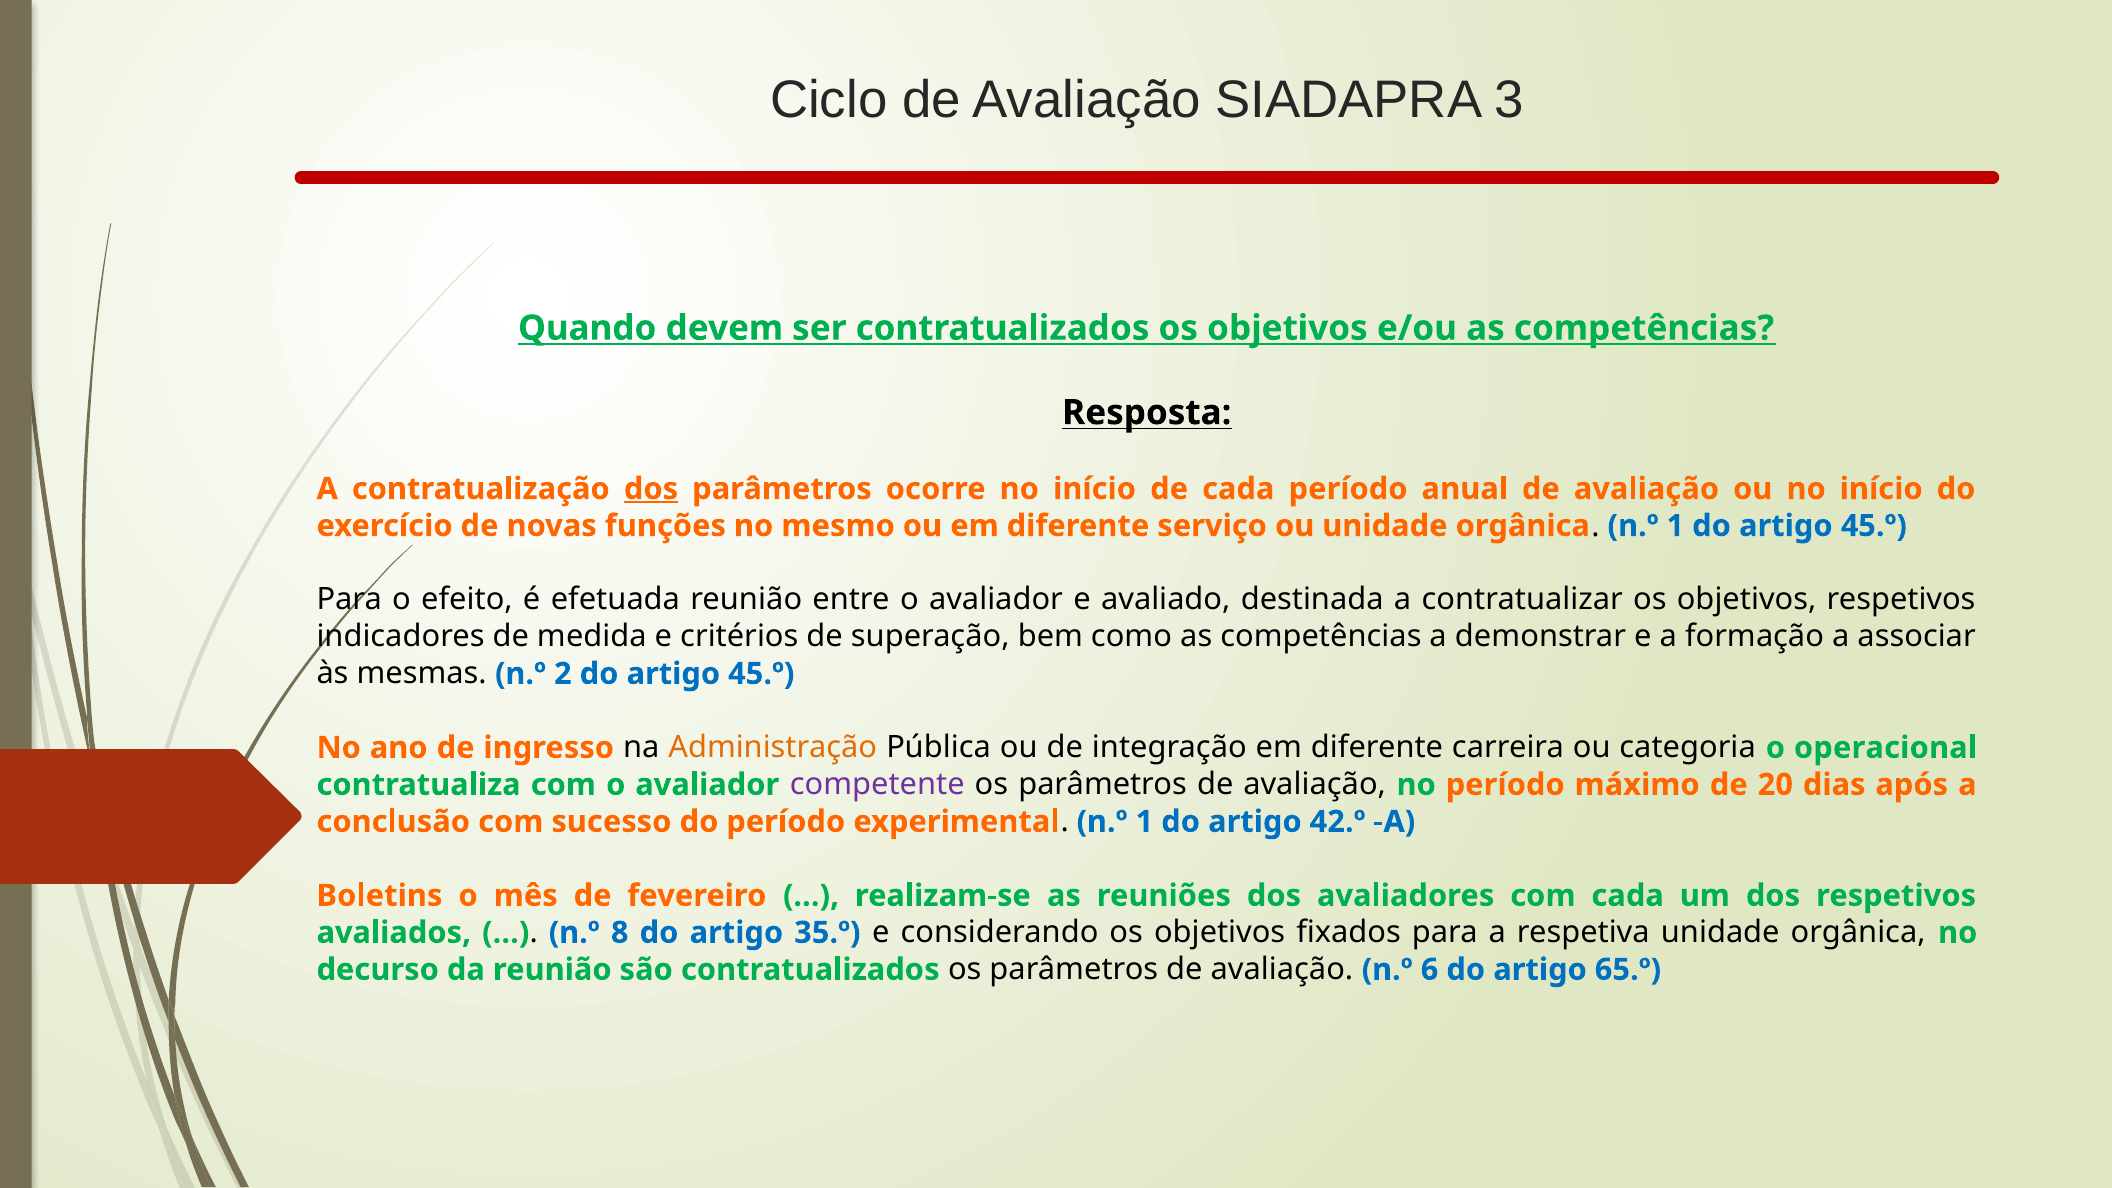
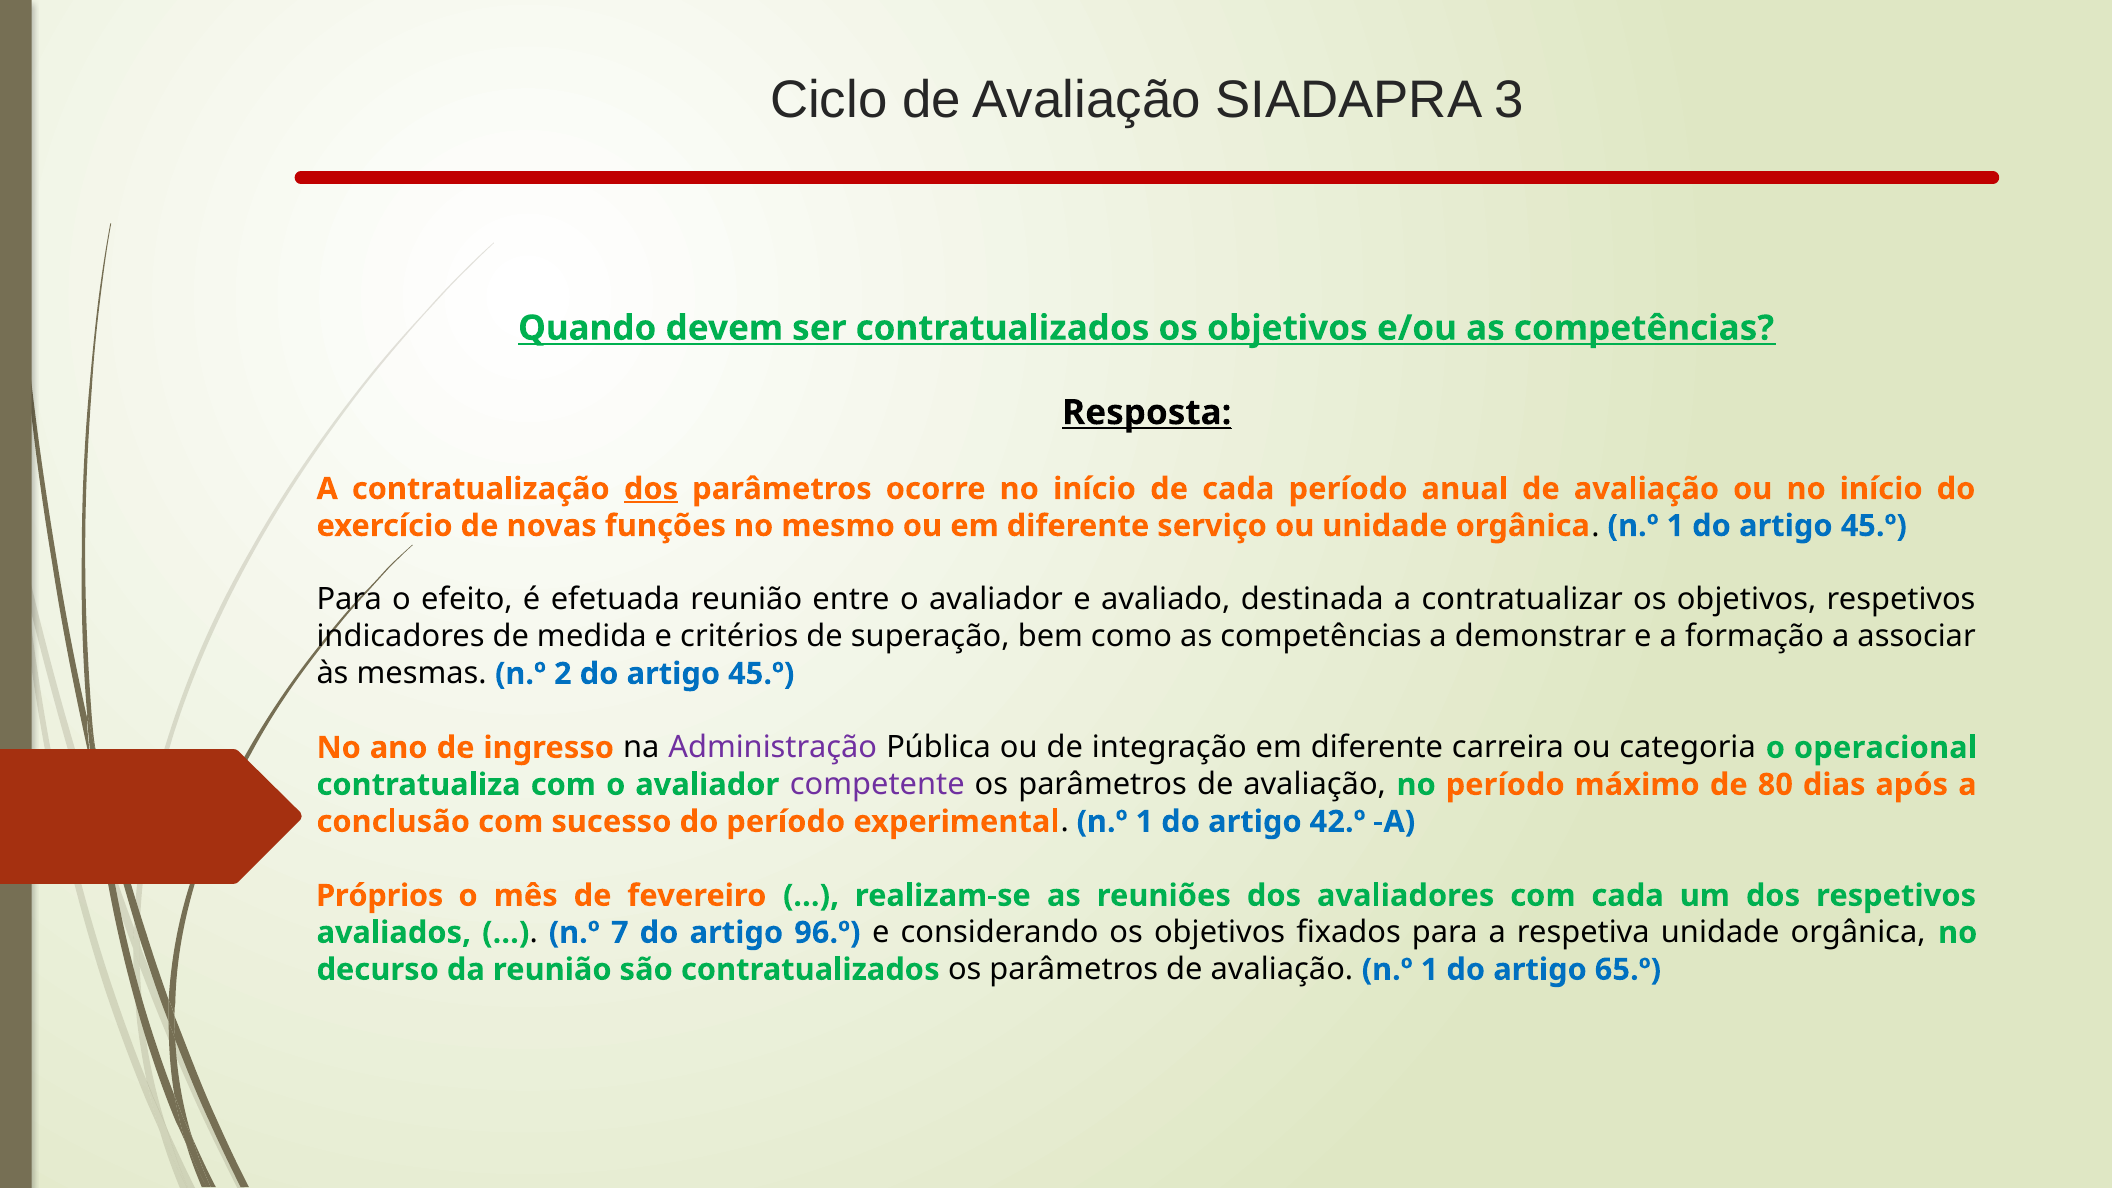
Resposta underline: none -> present
Administração colour: orange -> purple
20: 20 -> 80
Boletins: Boletins -> Próprios
8: 8 -> 7
35.º: 35.º -> 96.º
avaliação n.º 6: 6 -> 1
